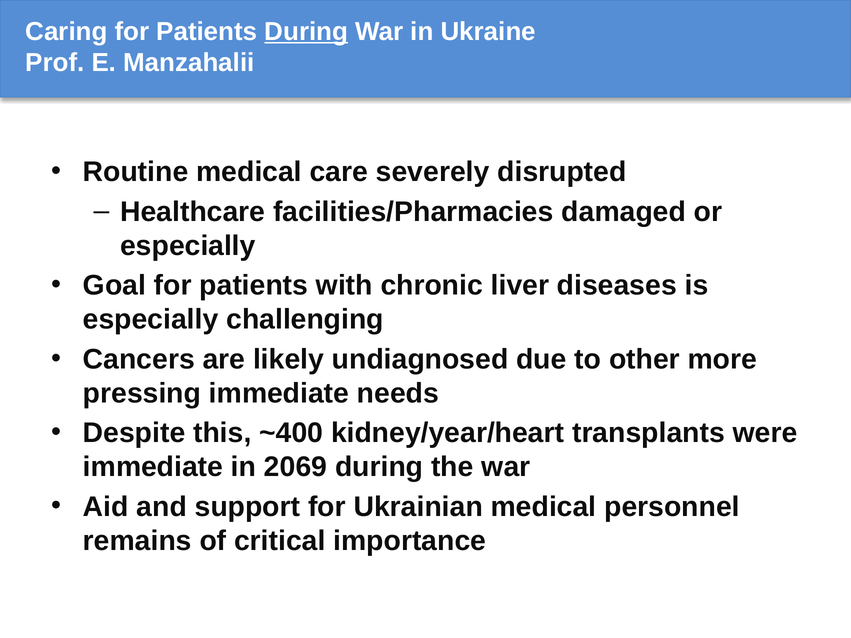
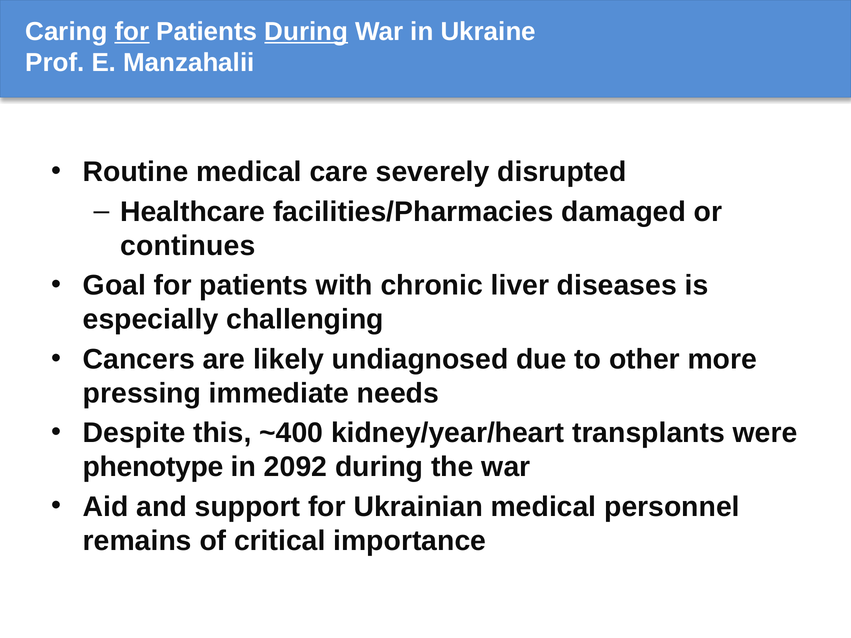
for at (132, 32) underline: none -> present
especially at (188, 246): especially -> continues
immediate at (153, 467): immediate -> phenotype
2069: 2069 -> 2092
